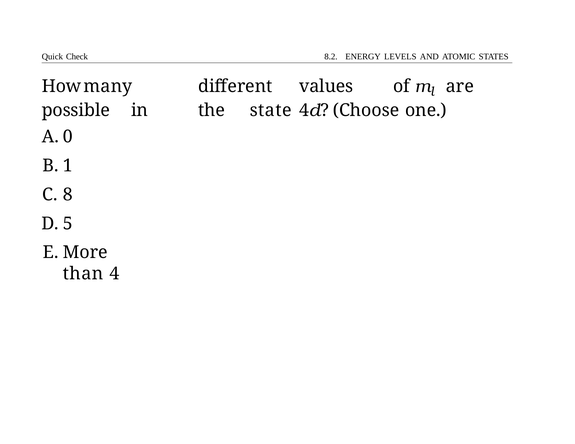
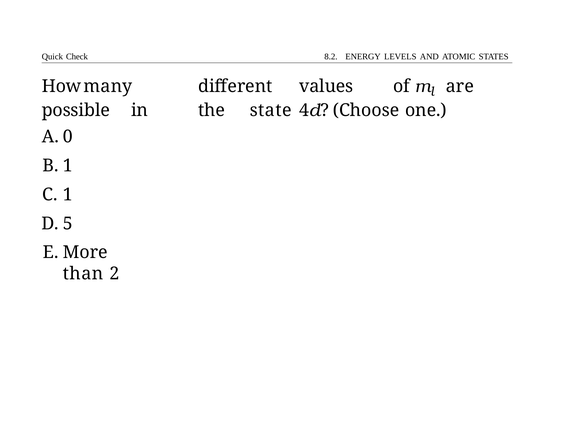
8: 8 -> 1
than 4: 4 -> 2
